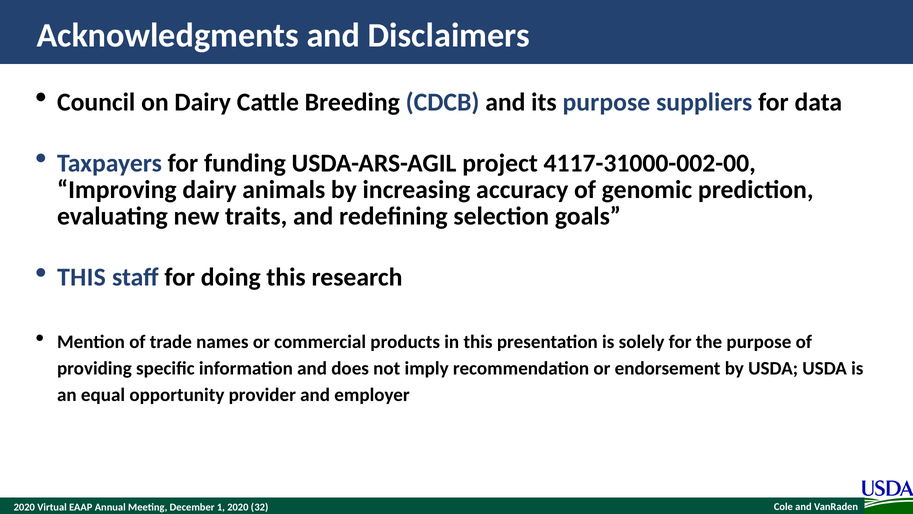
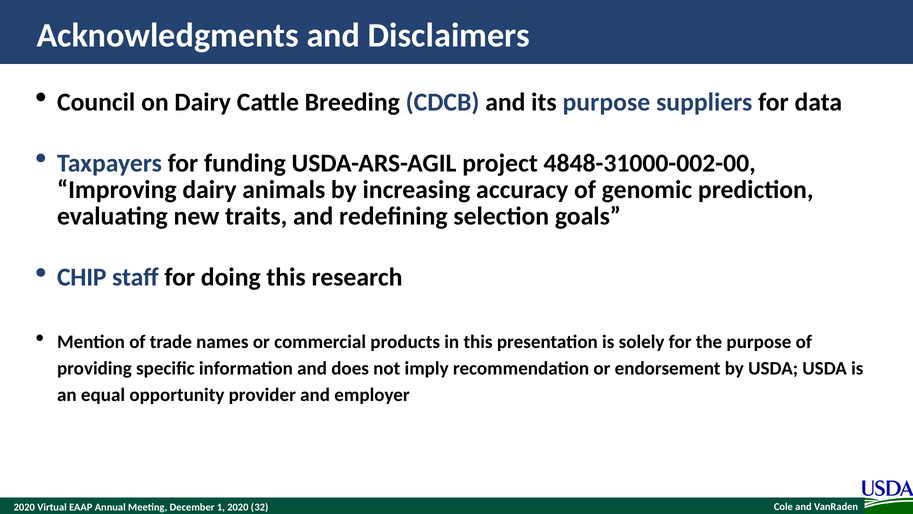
4117-31000-002-00: 4117-31000-002-00 -> 4848-31000-002-00
THIS at (82, 277): THIS -> CHIP
